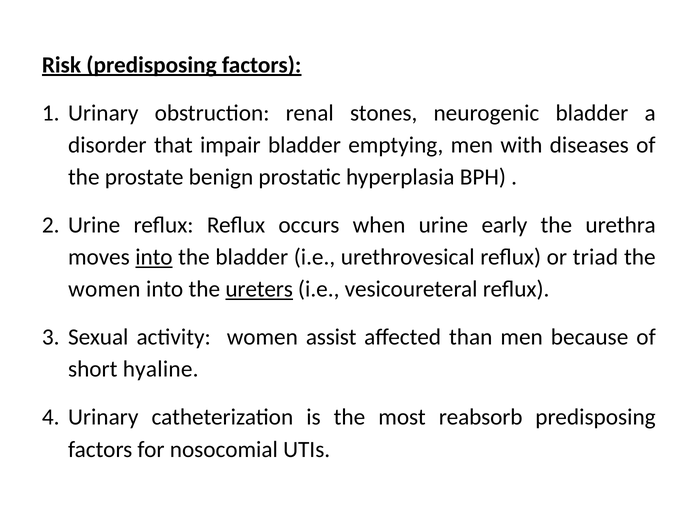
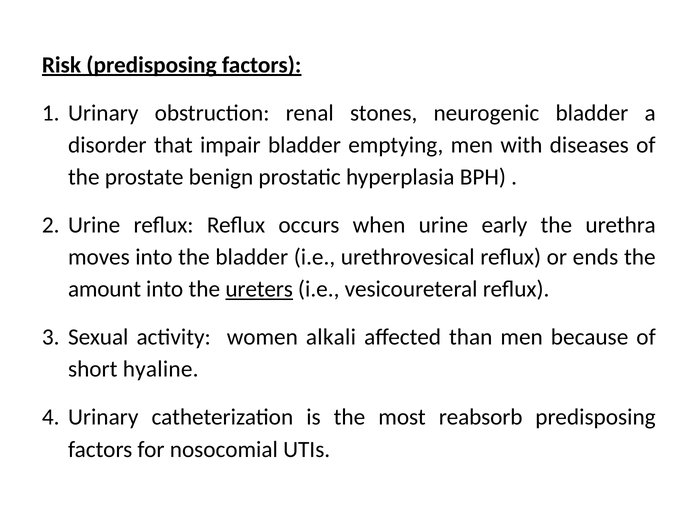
into at (154, 257) underline: present -> none
triad: triad -> ends
women at (104, 290): women -> amount
assist: assist -> alkali
